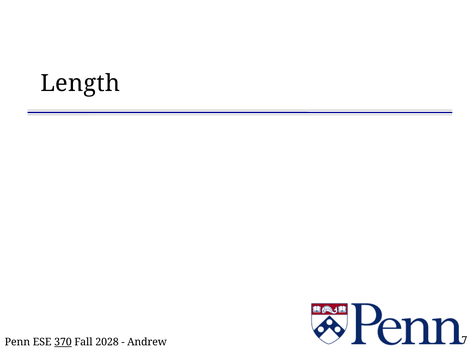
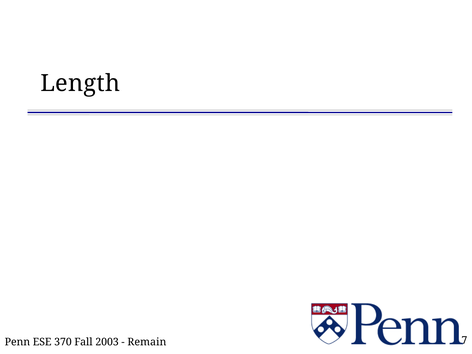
370 underline: present -> none
2028: 2028 -> 2003
Andrew: Andrew -> Remain
